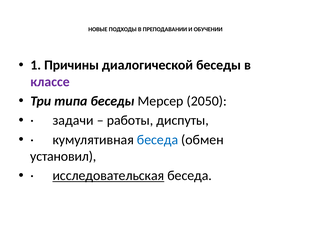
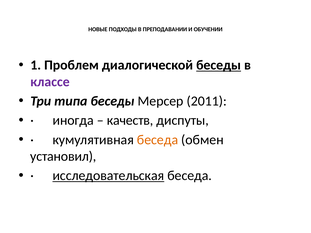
Причины: Причины -> Проблем
беседы at (219, 65) underline: none -> present
2050: 2050 -> 2011
задачи: задачи -> иногда
работы: работы -> качеств
беседа at (158, 140) colour: blue -> orange
